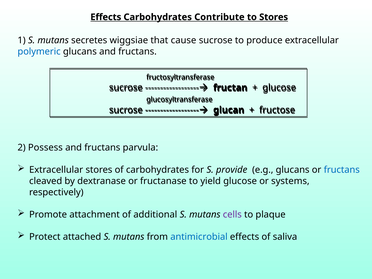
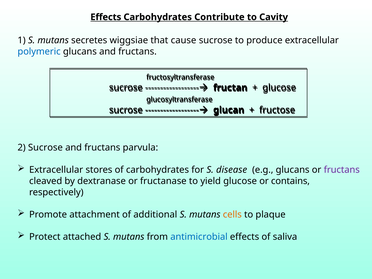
to Stores: Stores -> Cavity
2 Possess: Possess -> Sucrose
provide: provide -> disease
fructans at (342, 170) colour: blue -> purple
systems: systems -> contains
cells colour: purple -> orange
